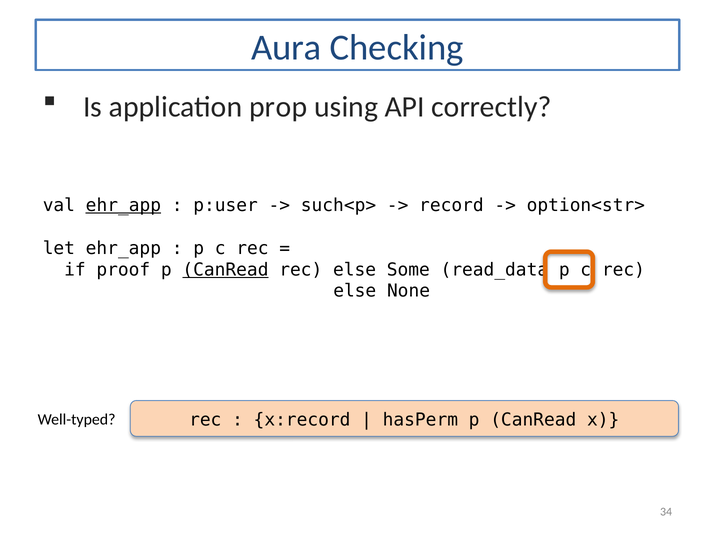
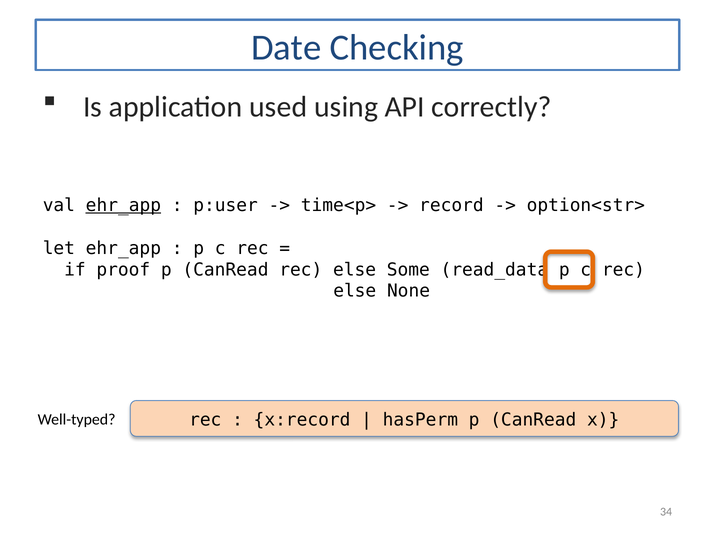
Aura: Aura -> Date
prop: prop -> used
such<p>: such<p> -> time<p>
CanRead at (225, 270) underline: present -> none
